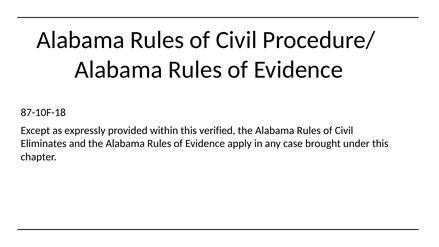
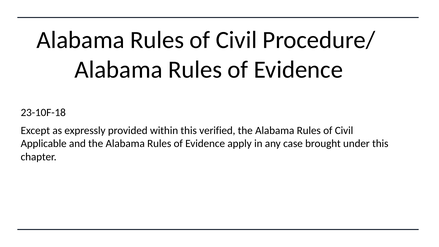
87-10F-18: 87-10F-18 -> 23-10F-18
Eliminates: Eliminates -> Applicable
